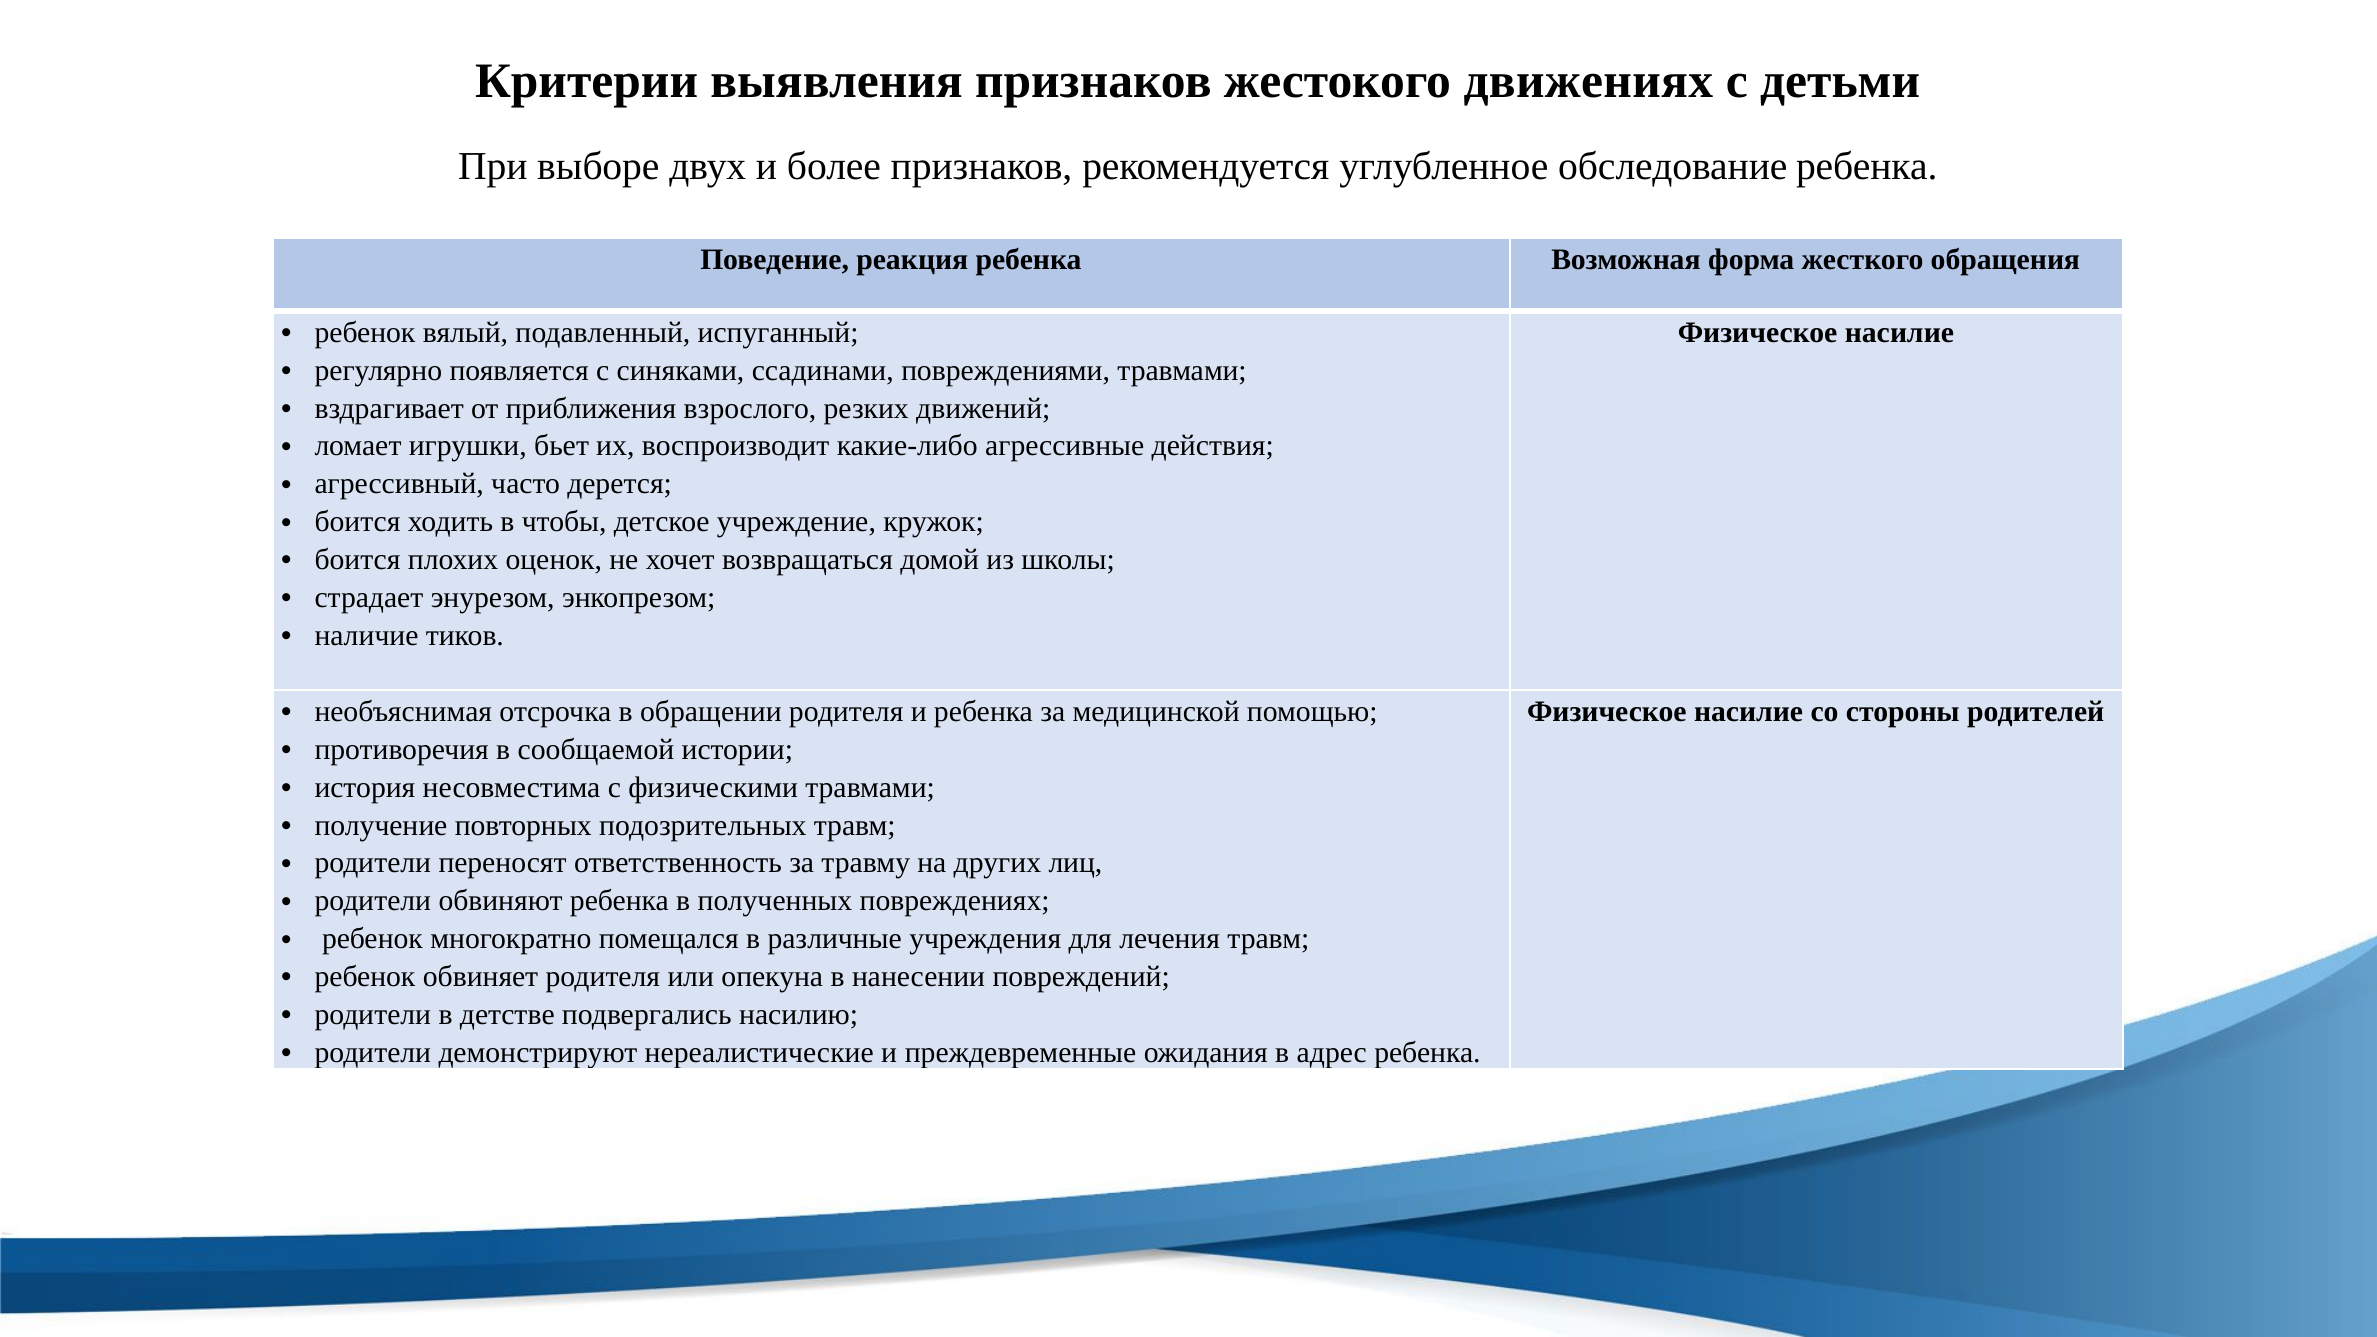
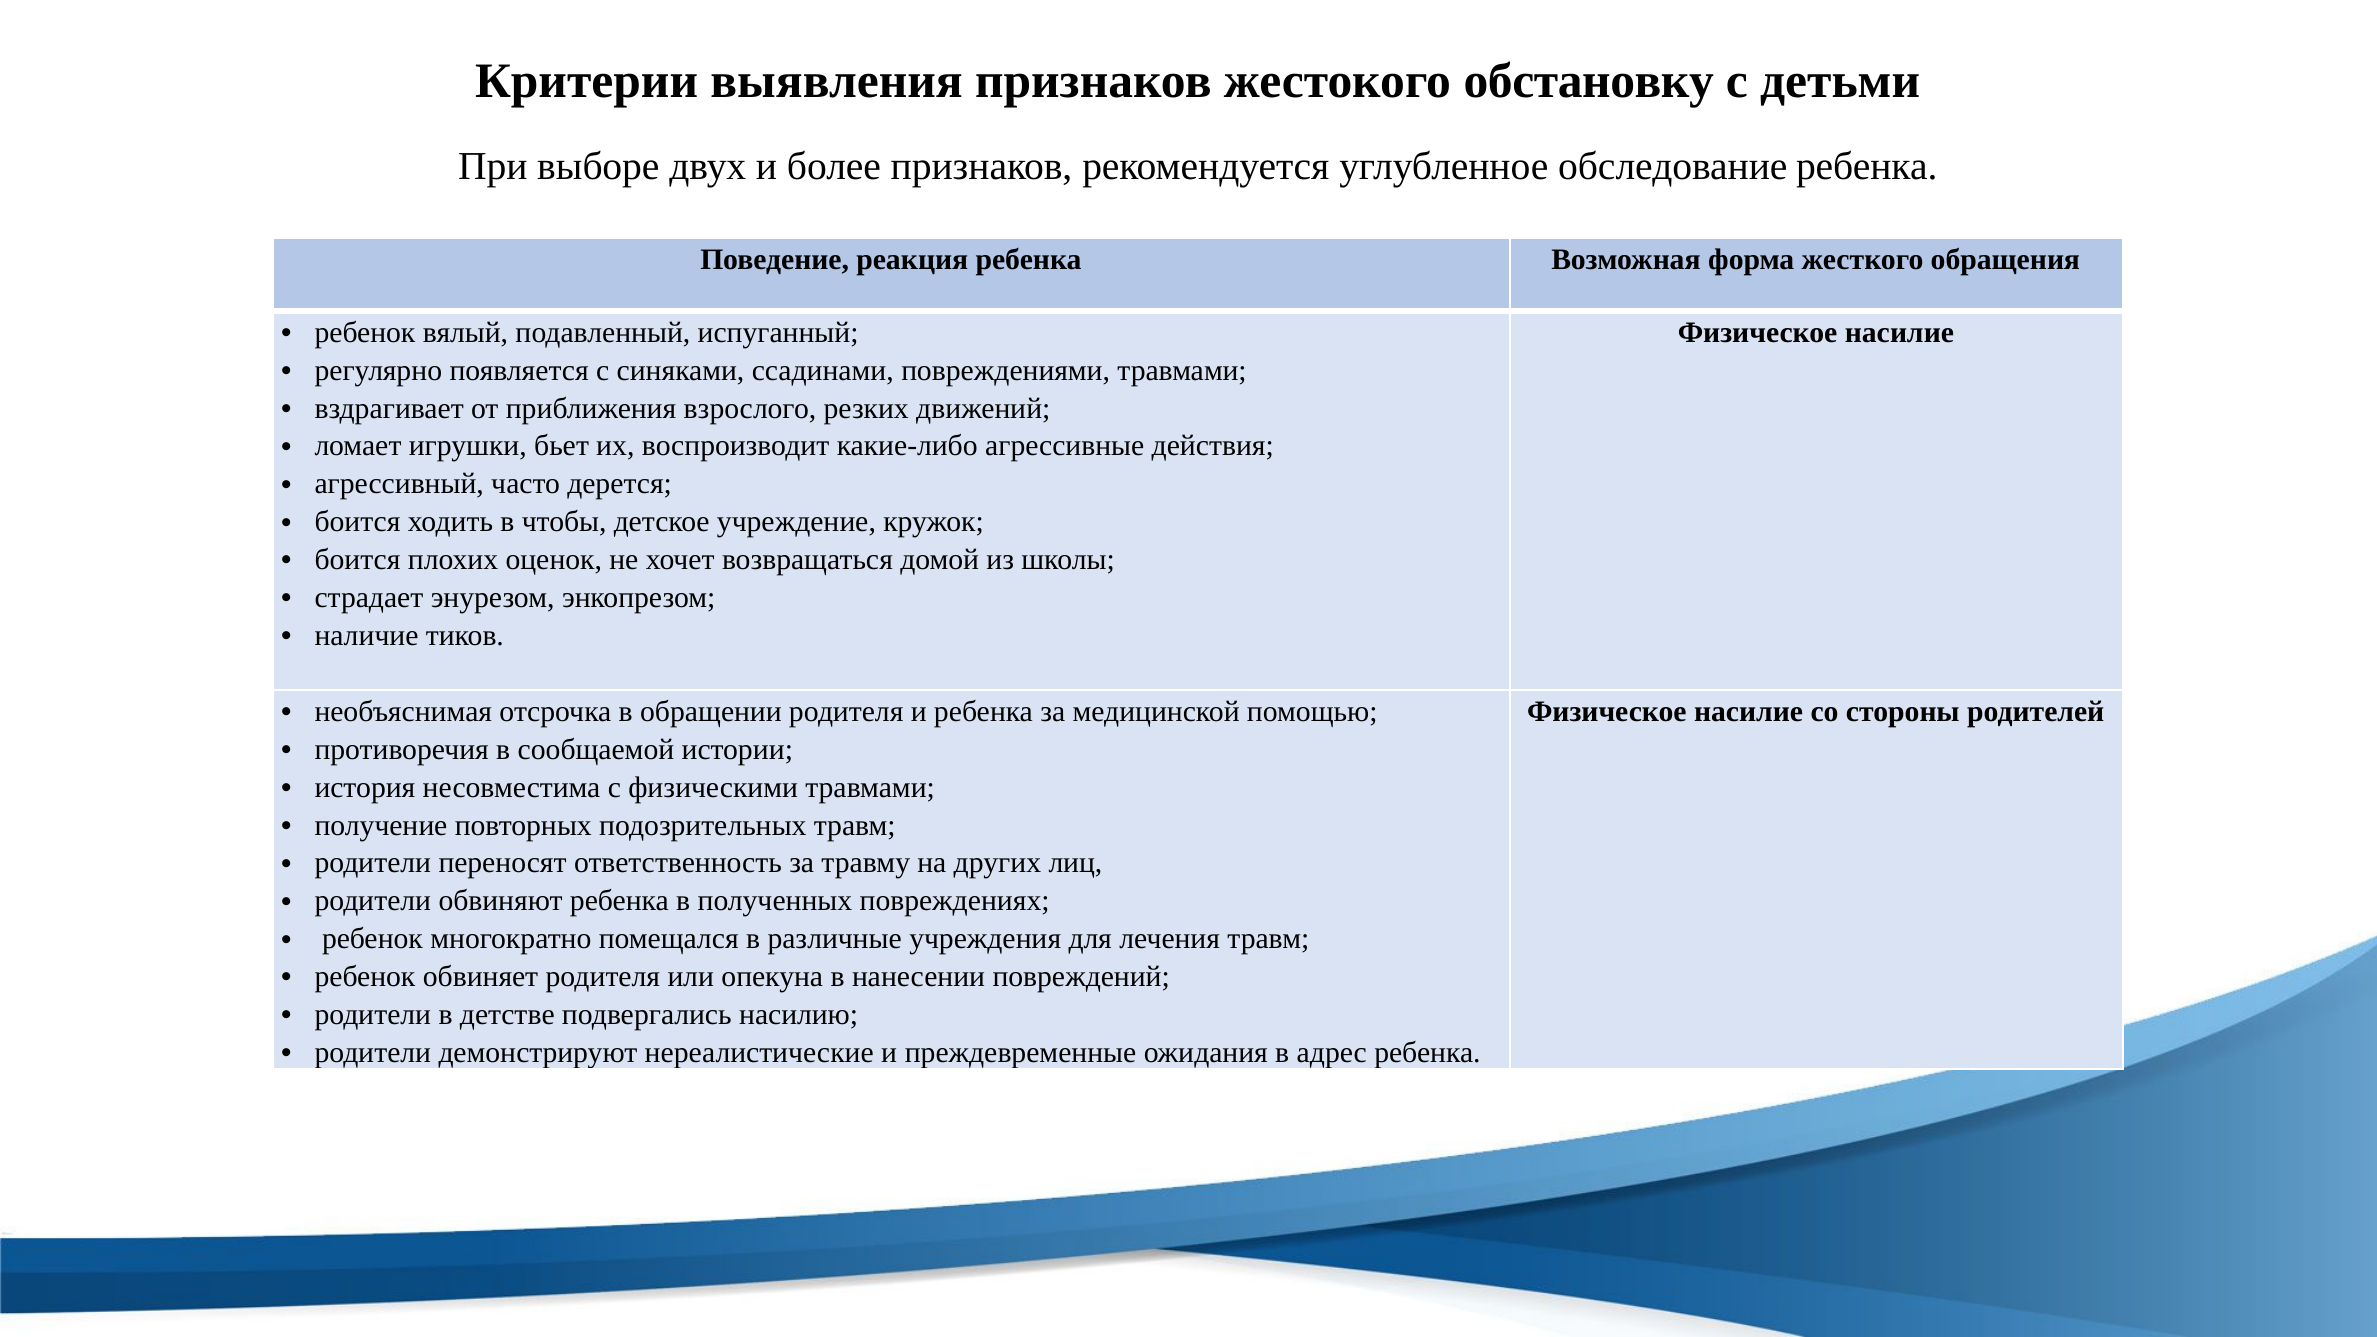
движениях: движениях -> обстановку
